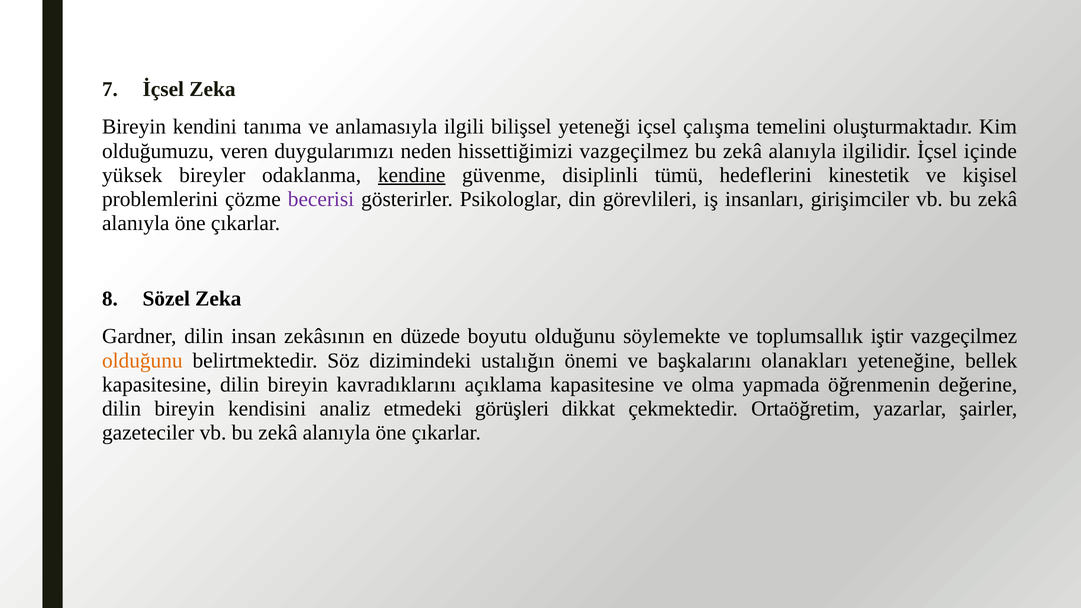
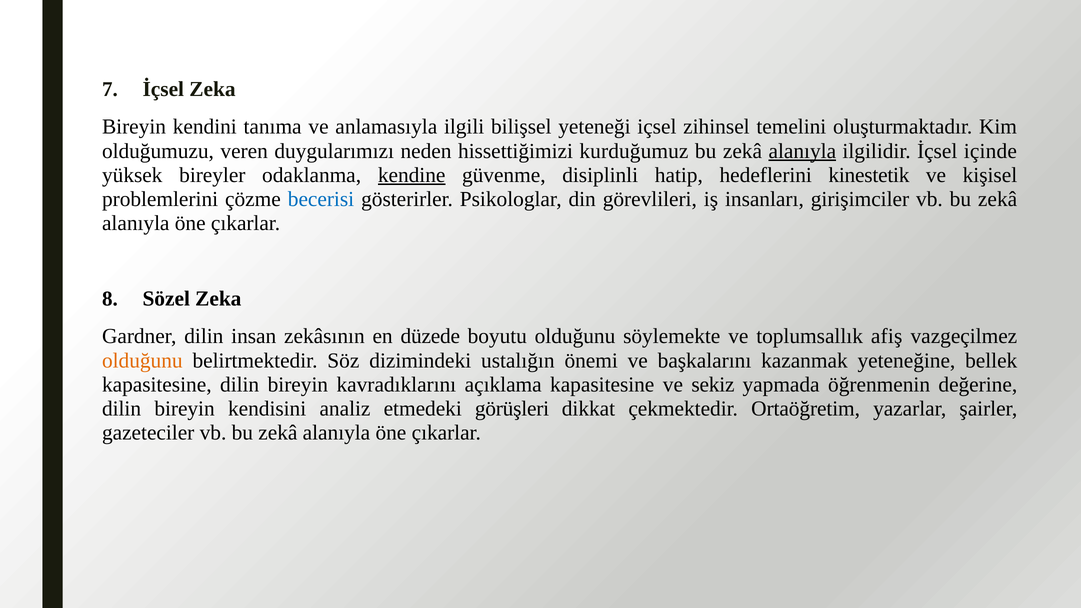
çalışma: çalışma -> zihinsel
hissettiğimizi vazgeçilmez: vazgeçilmez -> kurduğumuz
alanıyla at (802, 151) underline: none -> present
tümü: tümü -> hatip
becerisi colour: purple -> blue
iştir: iştir -> afiş
olanakları: olanakları -> kazanmak
olma: olma -> sekiz
